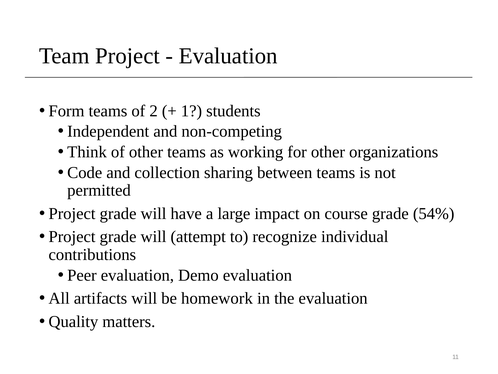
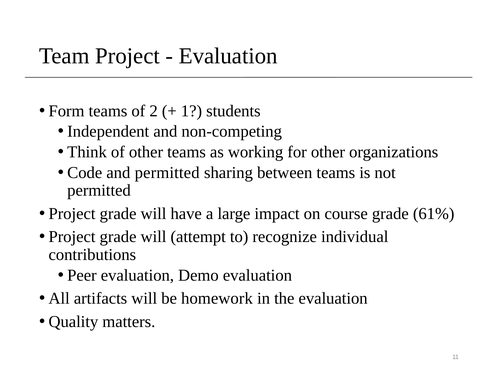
and collection: collection -> permitted
54%: 54% -> 61%
